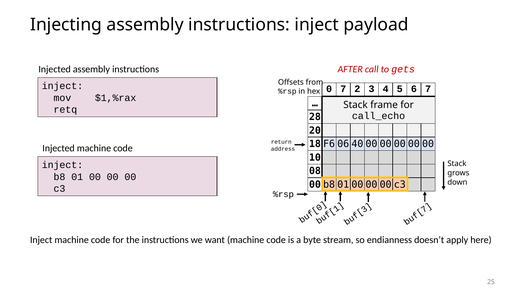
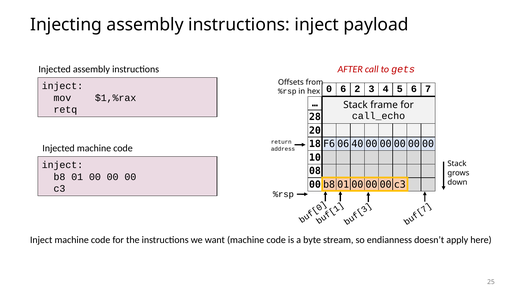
0 7: 7 -> 6
